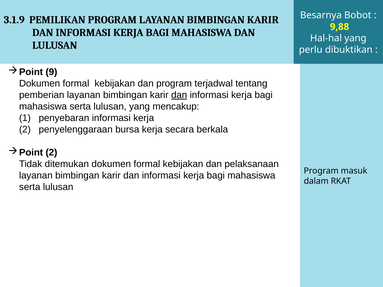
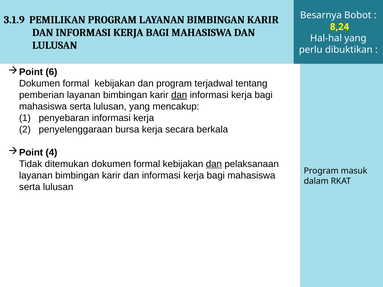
9,88: 9,88 -> 8,24
9: 9 -> 6
2 at (51, 153): 2 -> 4
dan at (214, 164) underline: none -> present
